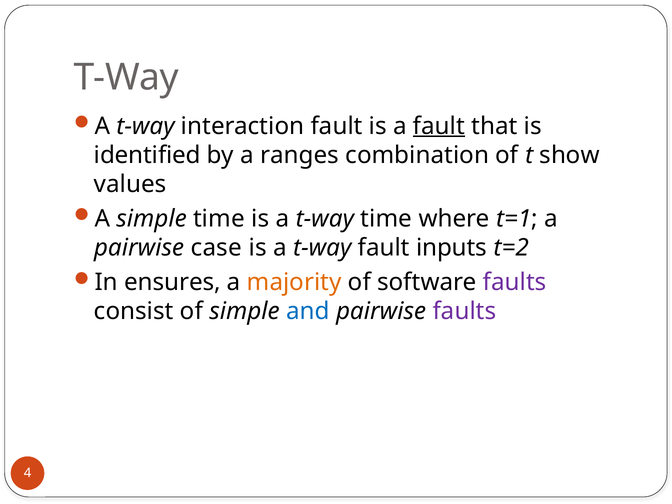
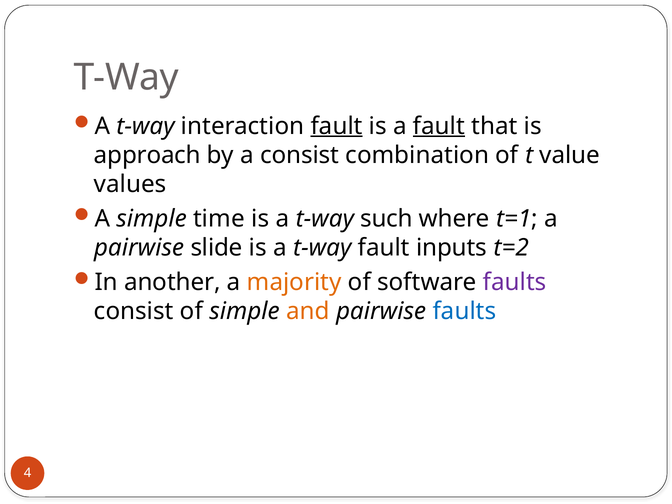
fault at (337, 126) underline: none -> present
identified: identified -> approach
a ranges: ranges -> consist
show: show -> value
t-way time: time -> such
case: case -> slide
ensures: ensures -> another
and colour: blue -> orange
faults at (464, 311) colour: purple -> blue
